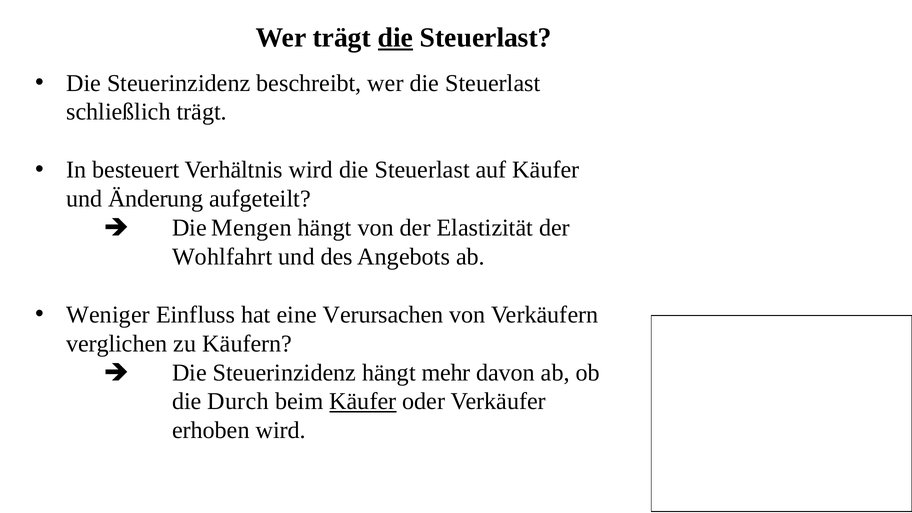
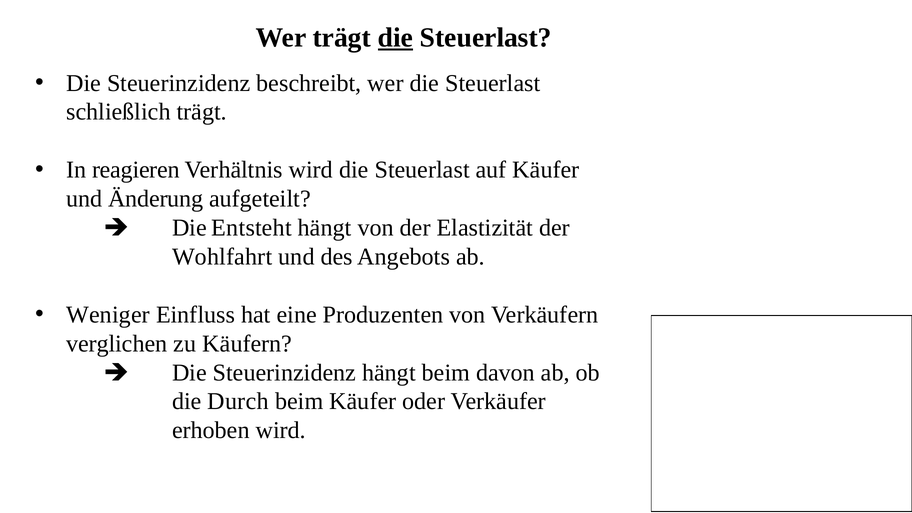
besteuert: besteuert -> reagieren
Mengen: Mengen -> Entsteht
Verursachen: Verursachen -> Produzenten
hängt mehr: mehr -> beim
Käufer at (363, 401) underline: present -> none
